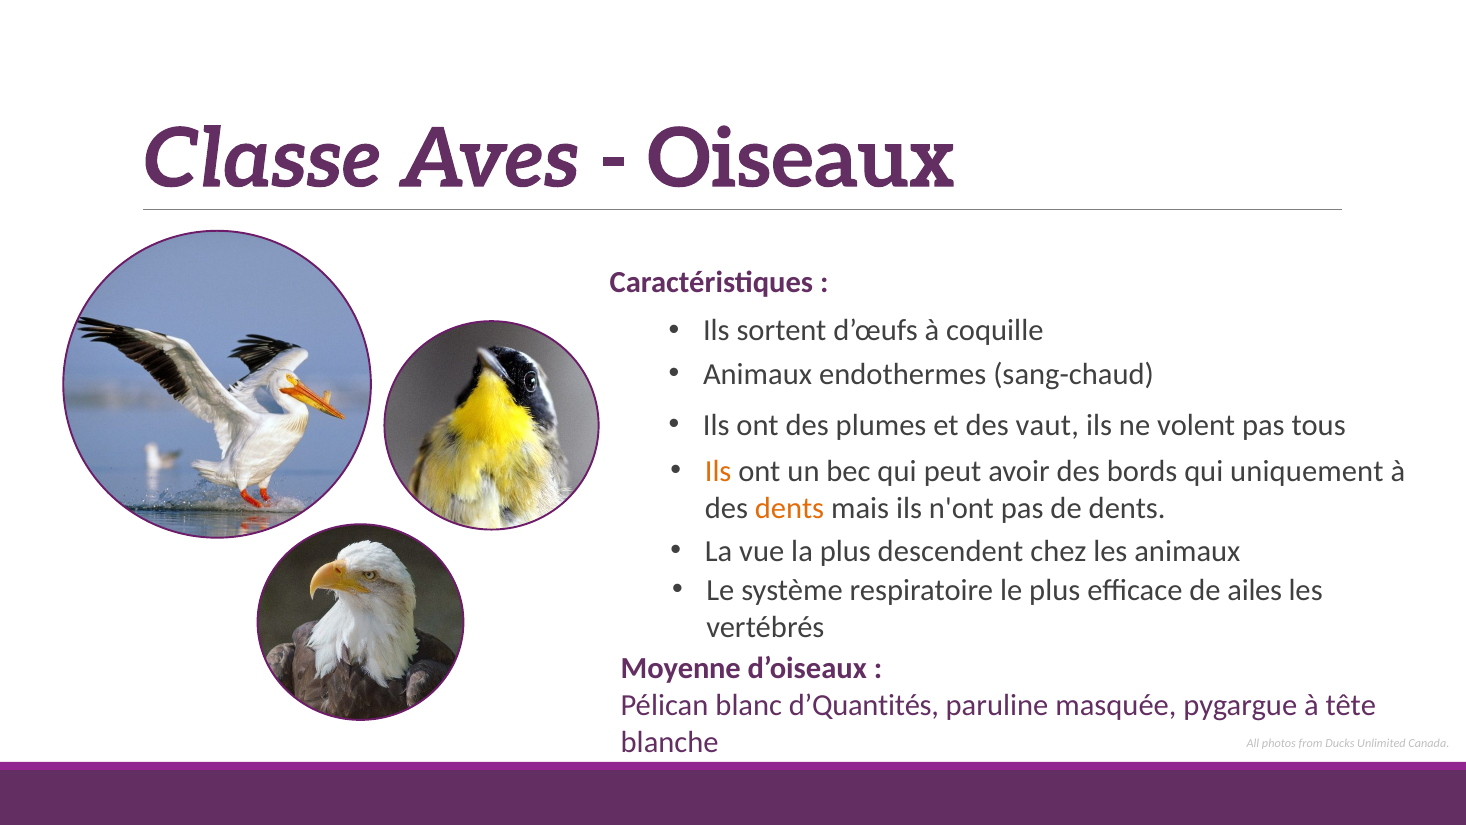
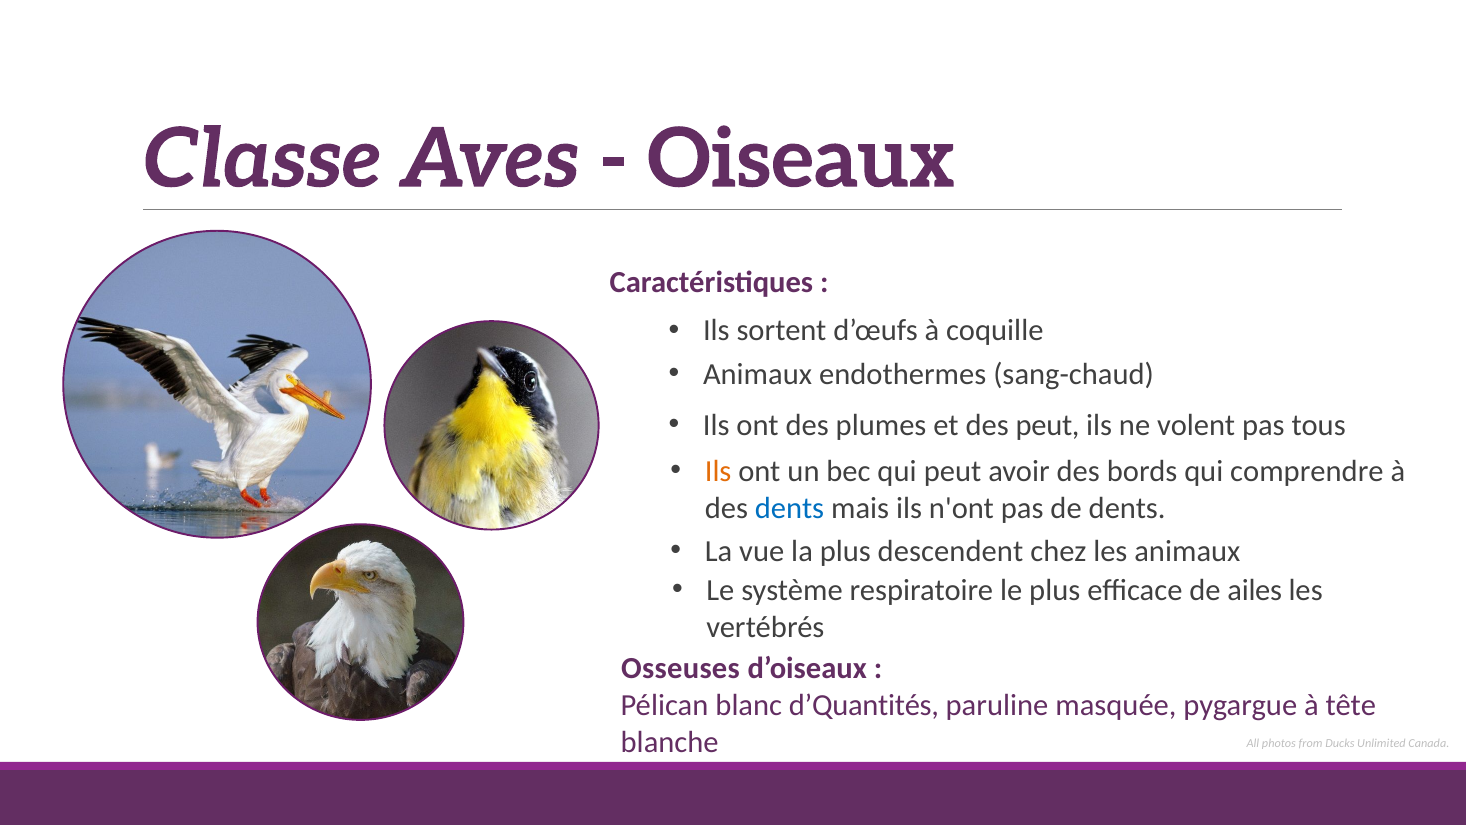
des vaut: vaut -> peut
uniquement: uniquement -> comprendre
dents at (790, 508) colour: orange -> blue
Moyenne: Moyenne -> Osseuses
